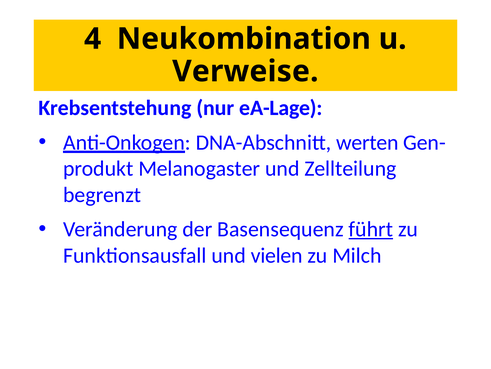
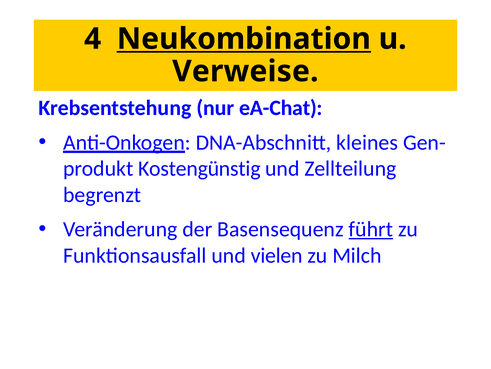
Neukombination underline: none -> present
eA-Lage: eA-Lage -> eA-Chat
werten: werten -> kleines
Melanogaster: Melanogaster -> Kostengünstig
